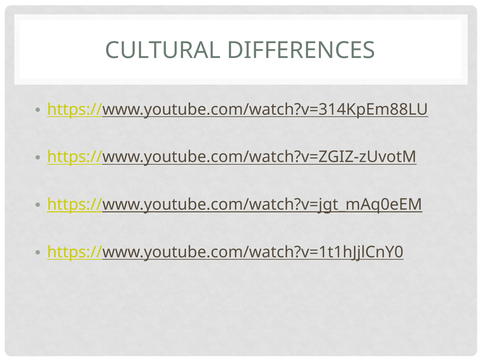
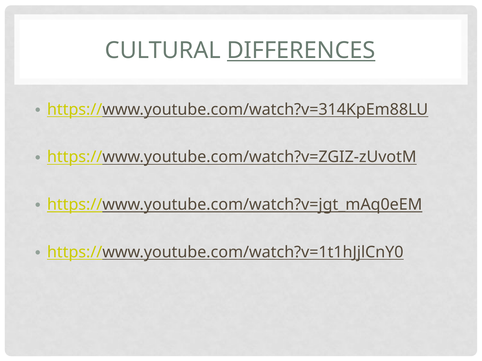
DIFFERENCES underline: none -> present
